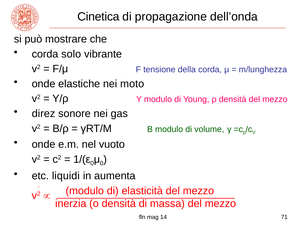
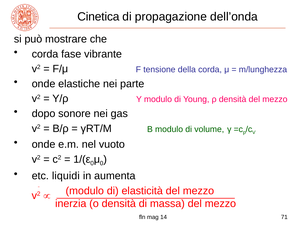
solo: solo -> fase
moto: moto -> parte
direz: direz -> dopo
